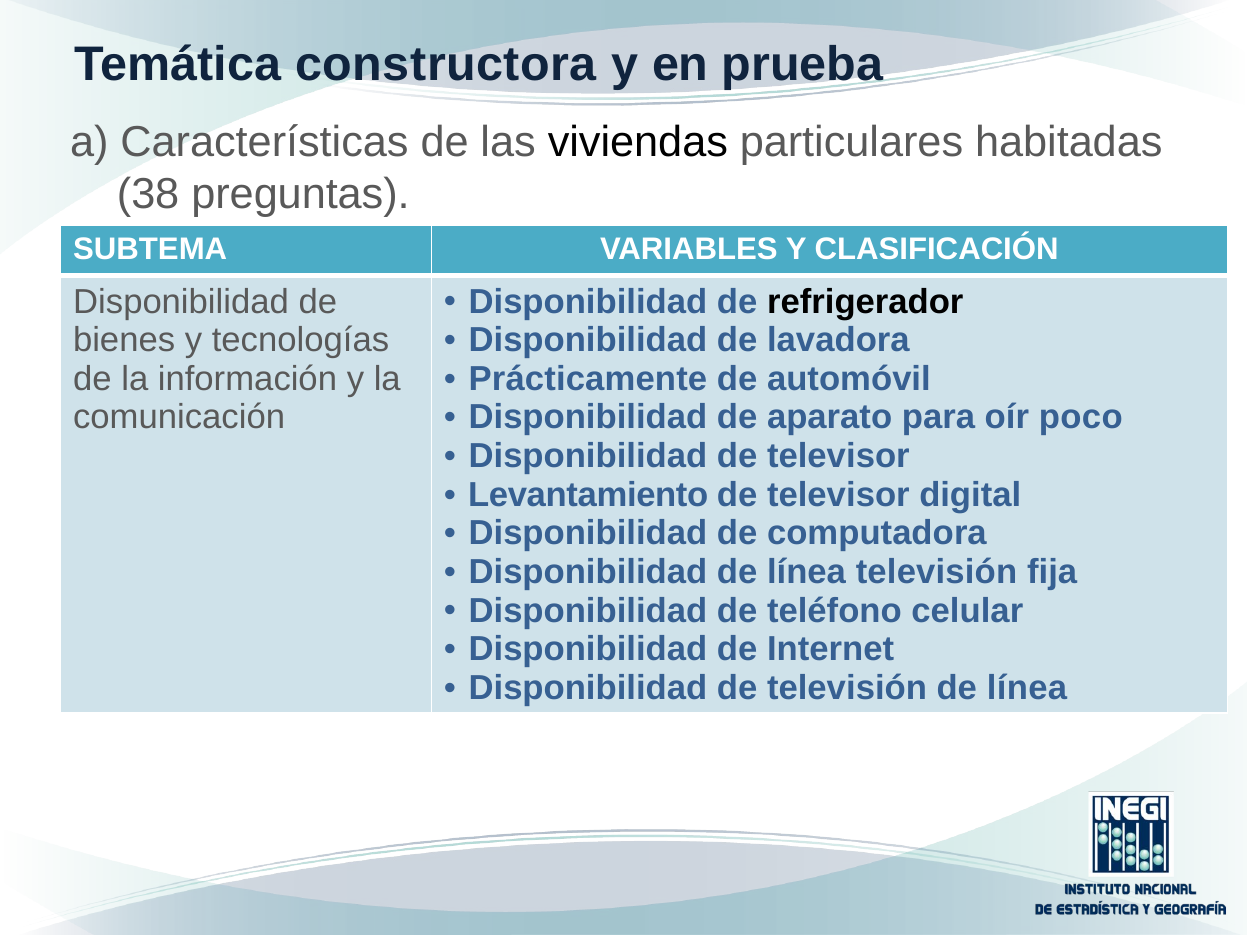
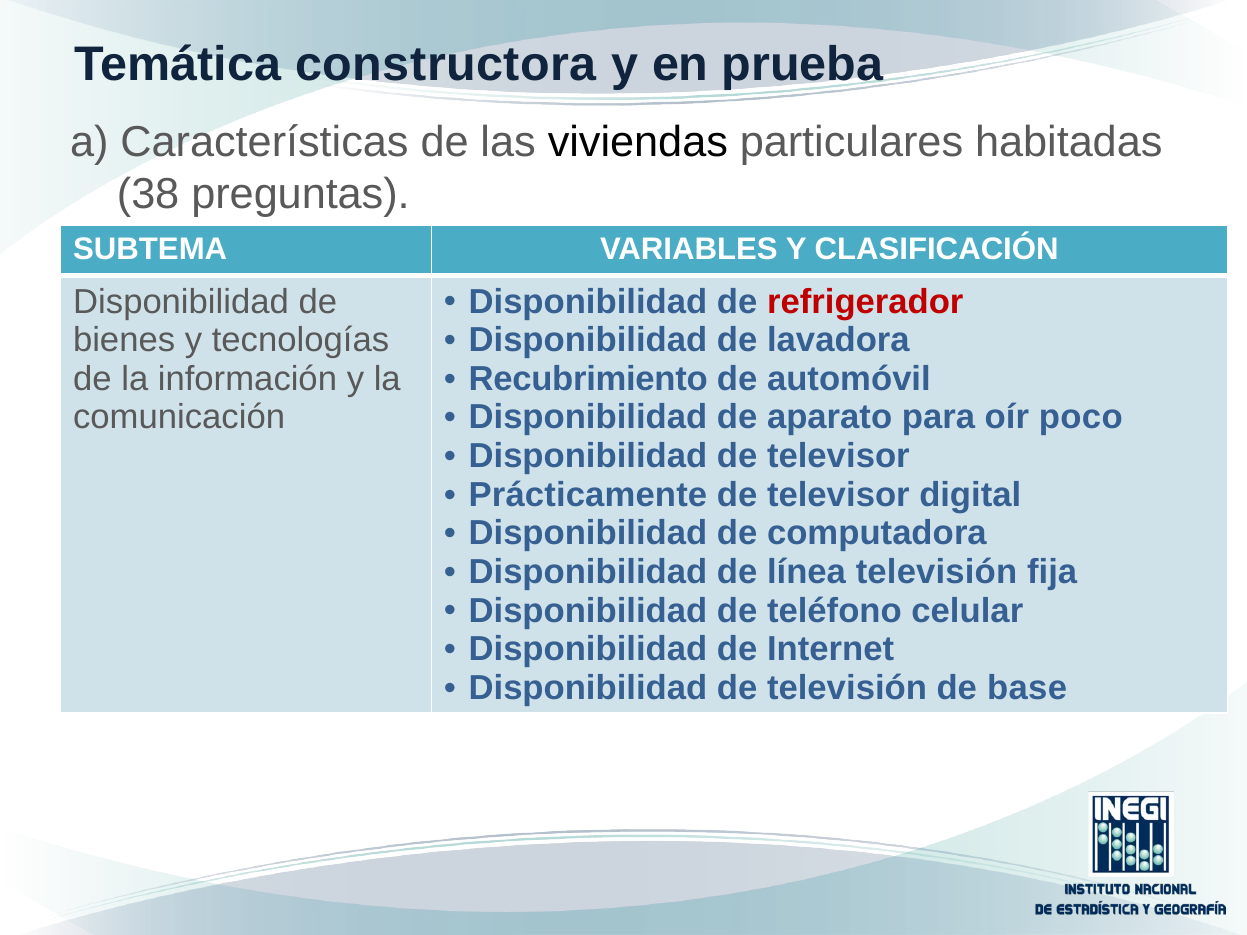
refrigerador colour: black -> red
Prácticamente: Prácticamente -> Recubrimiento
Levantamiento: Levantamiento -> Prácticamente
televisión de línea: línea -> base
